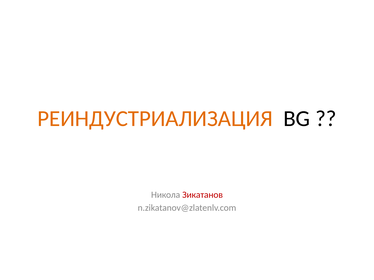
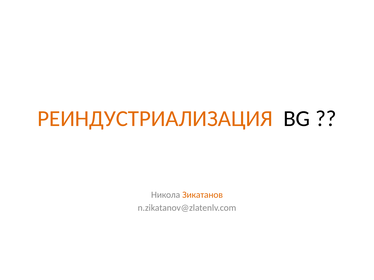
Зикатанов colour: red -> orange
